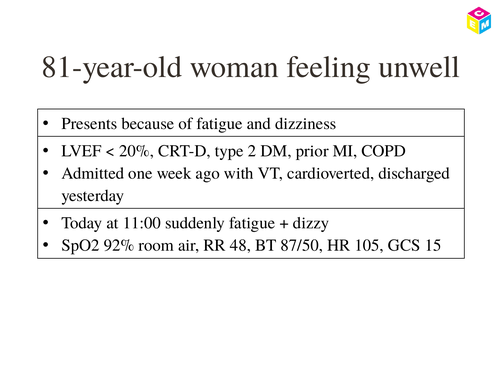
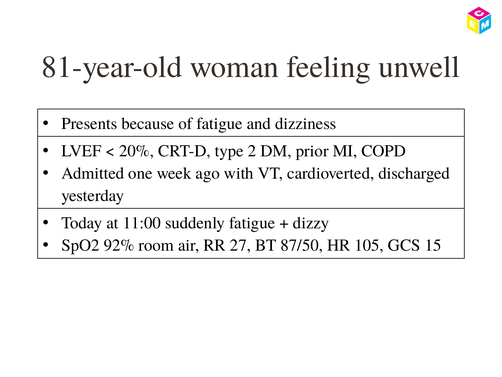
48: 48 -> 27
